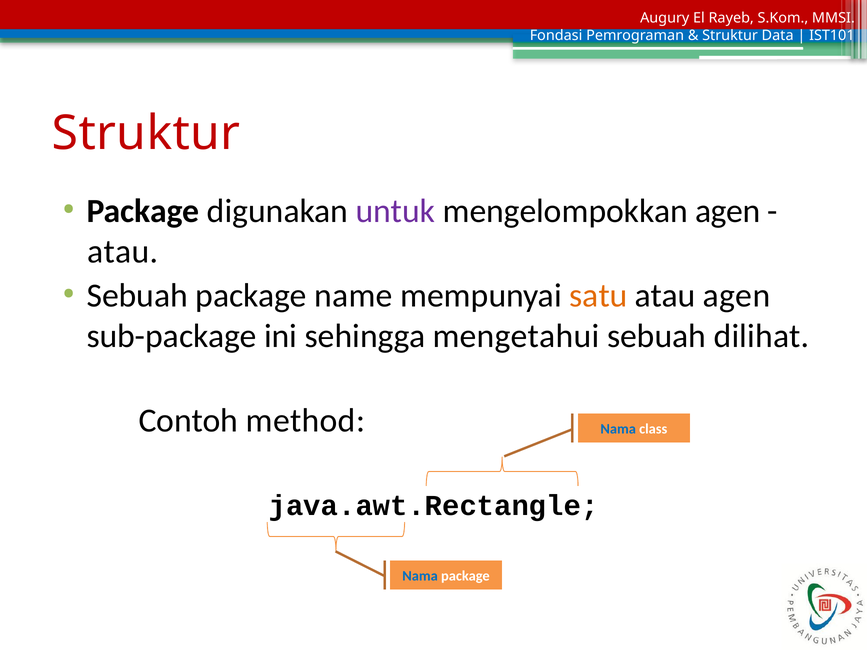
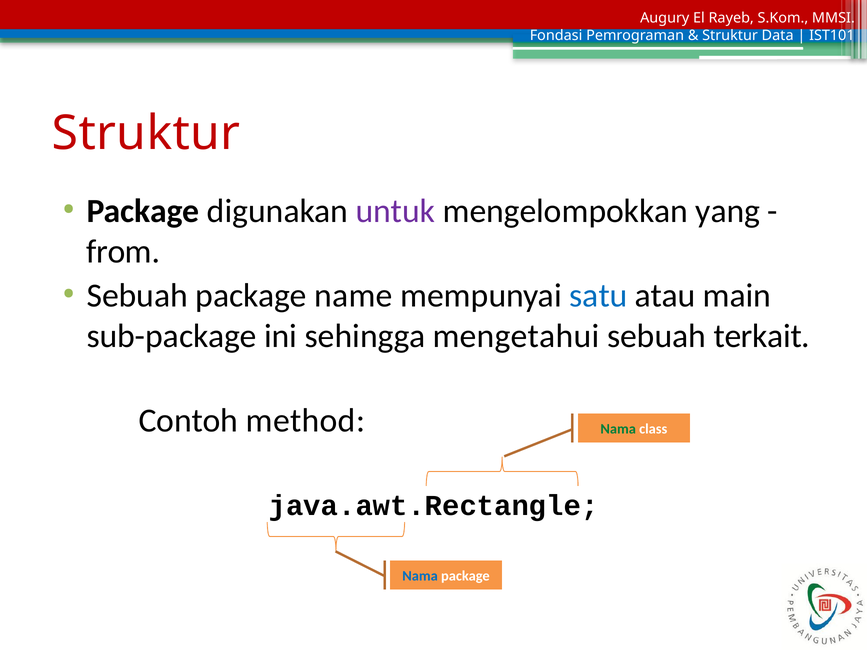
mengelompokkan agen: agen -> yang
atau at (123, 252): atau -> from
satu colour: orange -> blue
atau agen: agen -> main
dilihat: dilihat -> terkait
Nama at (618, 429) colour: blue -> green
